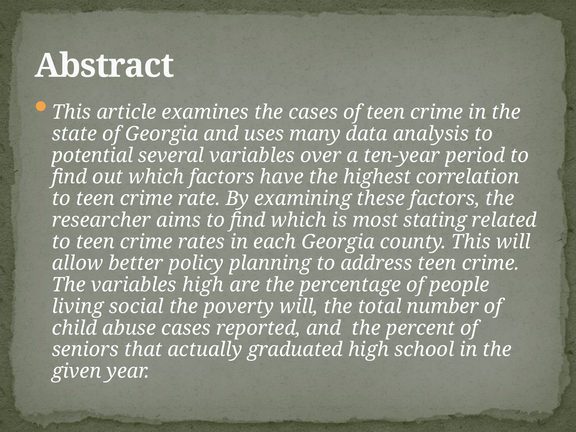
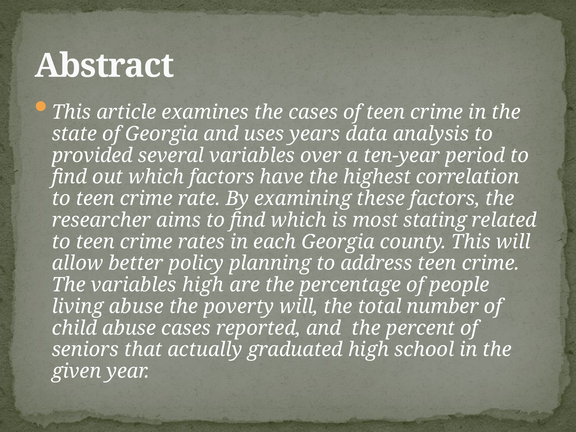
many: many -> years
potential: potential -> provided
living social: social -> abuse
